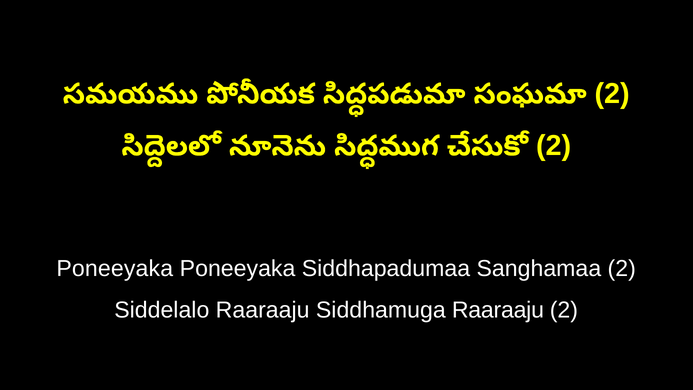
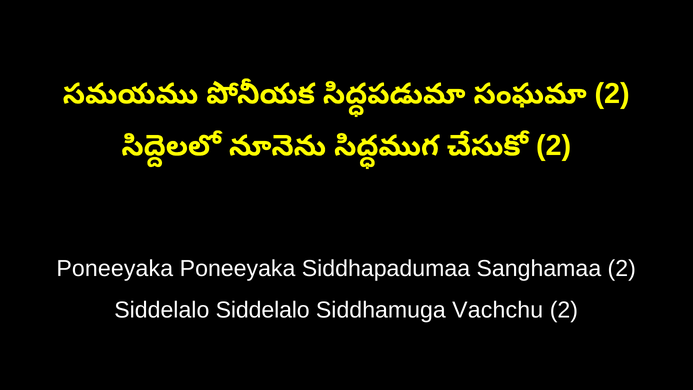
Siddelalo Raaraaju: Raaraaju -> Siddelalo
Siddhamuga Raaraaju: Raaraaju -> Vachchu
